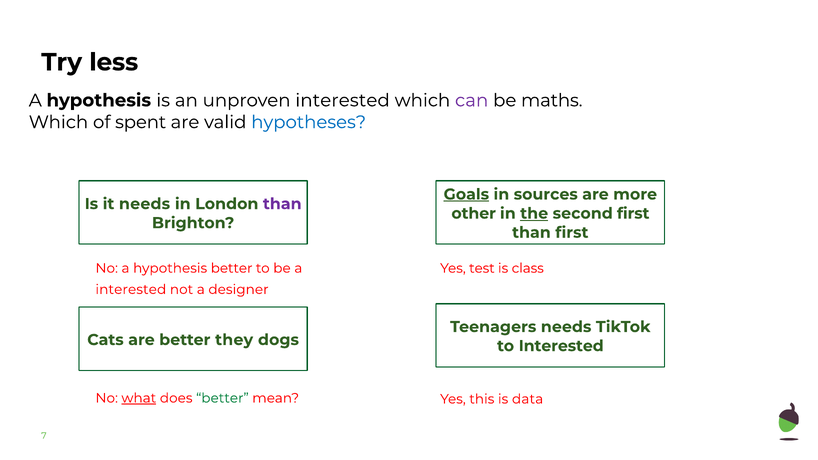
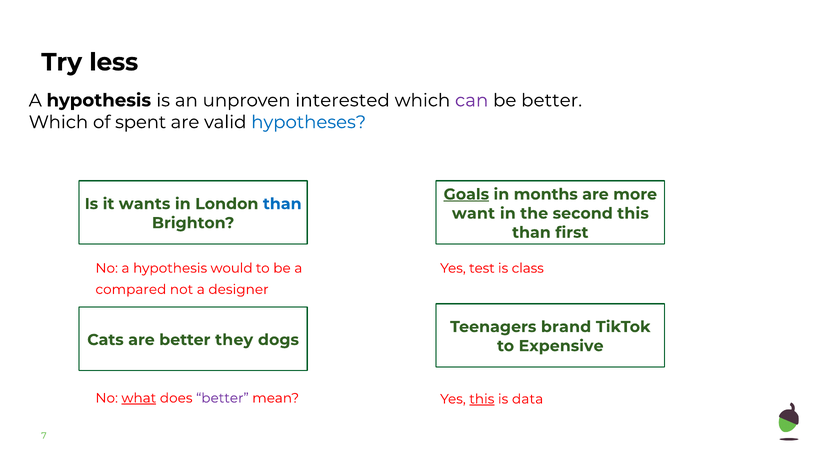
be maths: maths -> better
sources: sources -> months
it needs: needs -> wants
than at (282, 204) colour: purple -> blue
other: other -> want
the underline: present -> none
second first: first -> this
hypothesis better: better -> would
interested at (131, 290): interested -> compared
Teenagers needs: needs -> brand
to Interested: Interested -> Expensive
better at (222, 398) colour: green -> purple
this at (482, 399) underline: none -> present
